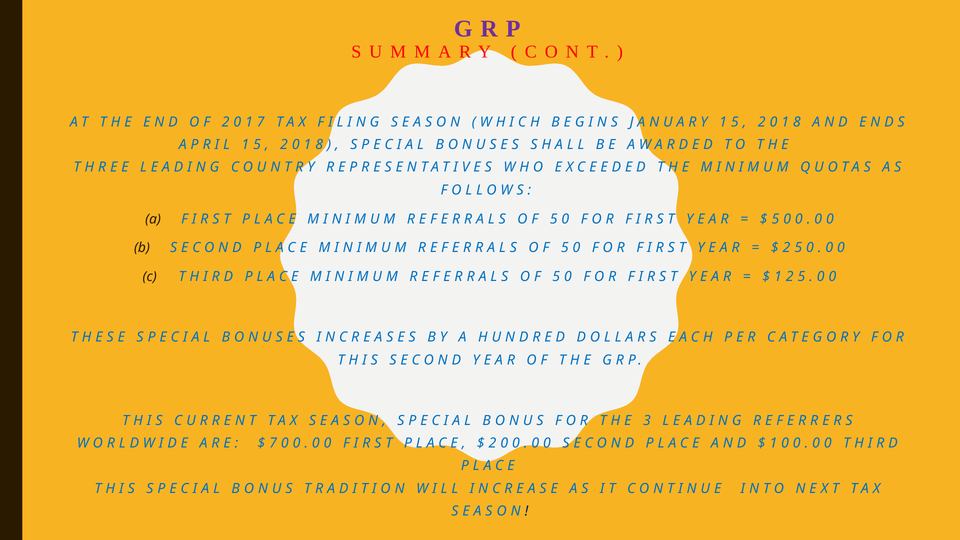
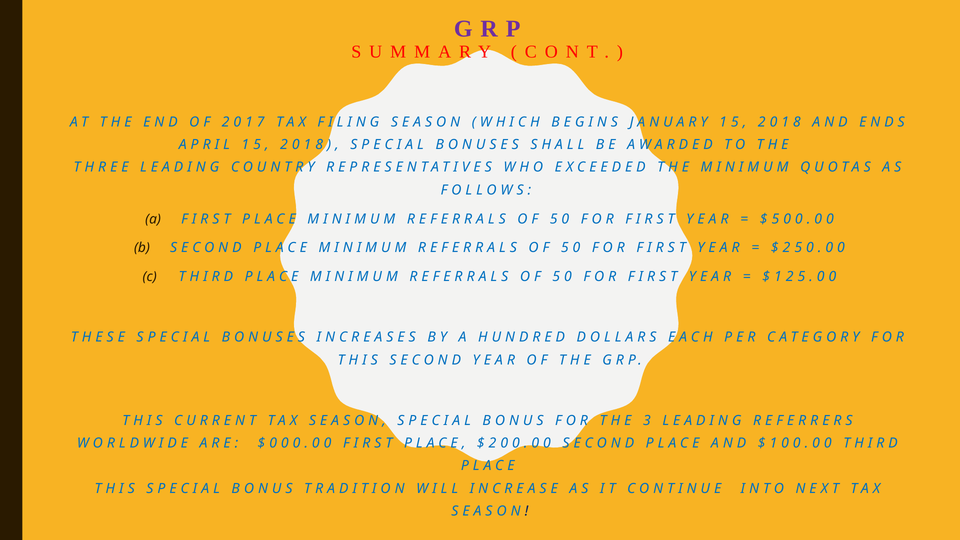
7 at (273, 443): 7 -> 0
